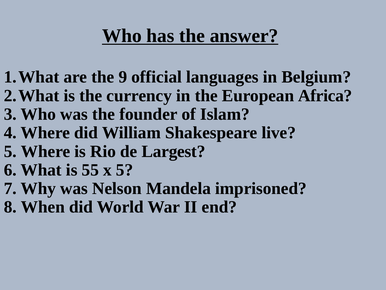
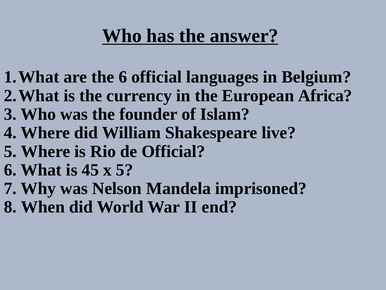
the 9: 9 -> 6
de Largest: Largest -> Official
55: 55 -> 45
